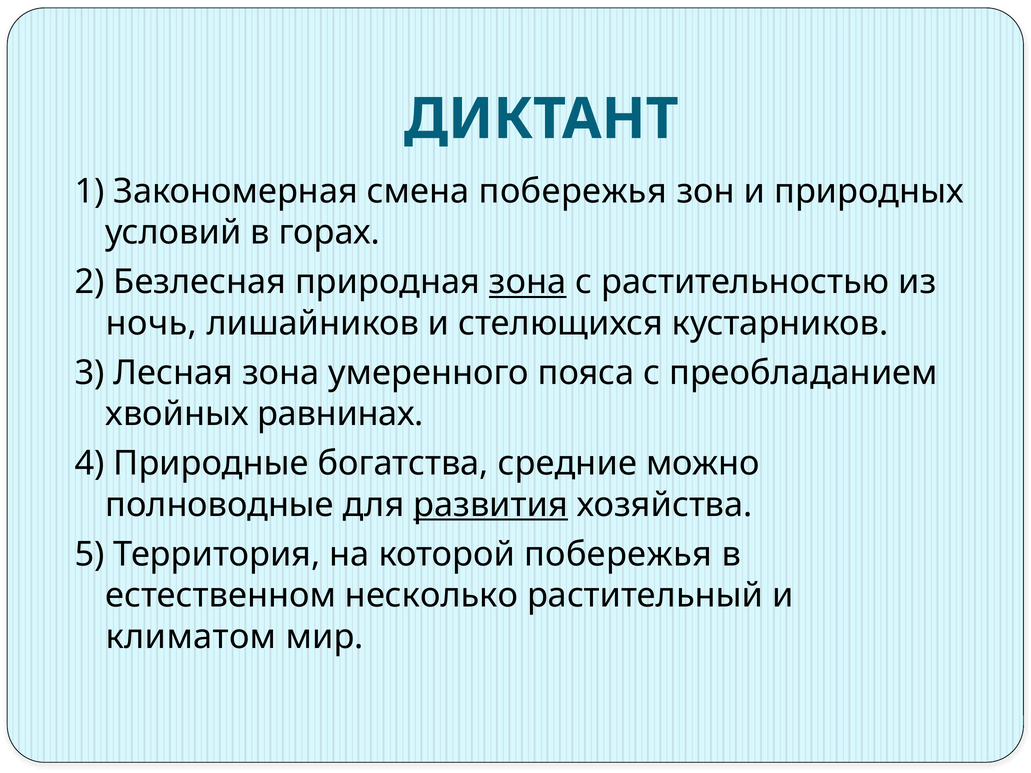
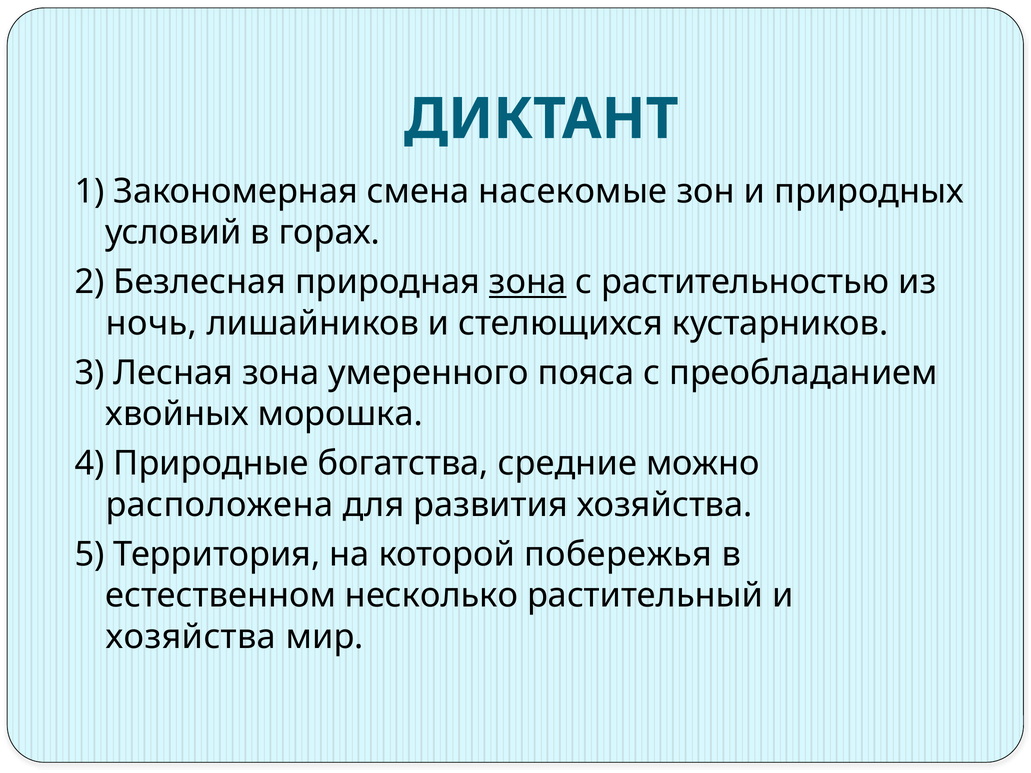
смена побережья: побережья -> насекомые
равнинах: равнинах -> морошка
полноводные: полноводные -> расположена
развития underline: present -> none
климатом at (191, 637): климатом -> хозяйства
